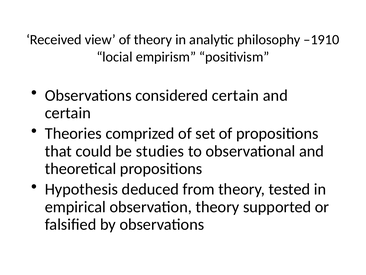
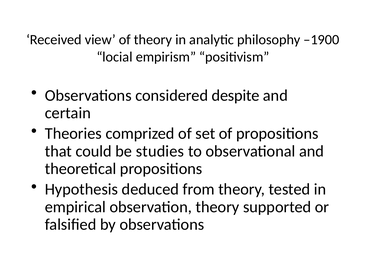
–1910: –1910 -> –1900
considered certain: certain -> despite
